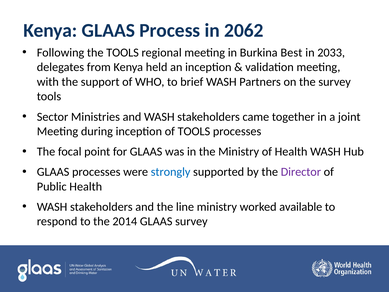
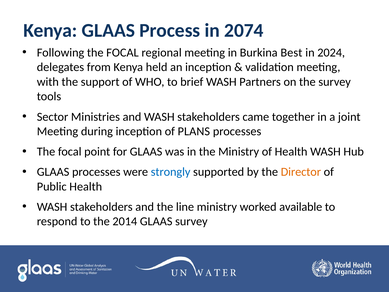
2062: 2062 -> 2074
Following the TOOLS: TOOLS -> FOCAL
2033: 2033 -> 2024
of TOOLS: TOOLS -> PLANS
Director colour: purple -> orange
